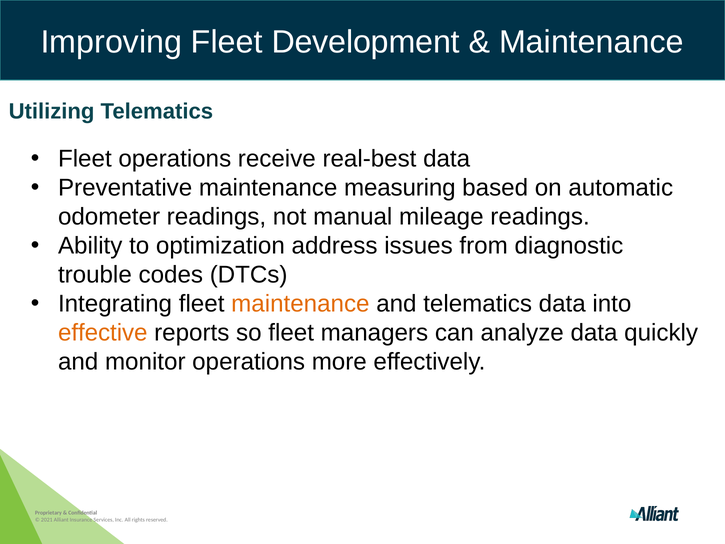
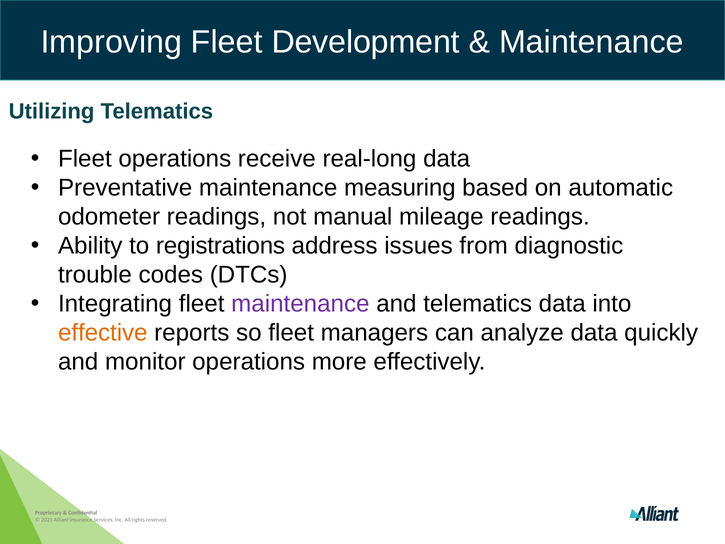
real-best: real-best -> real-long
optimization: optimization -> registrations
maintenance at (300, 304) colour: orange -> purple
